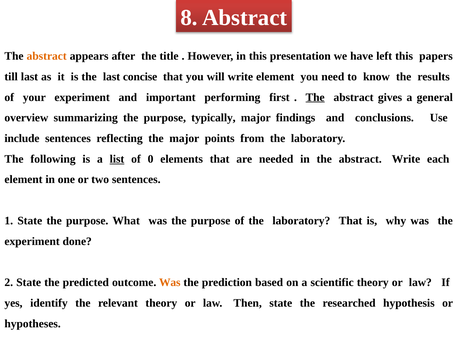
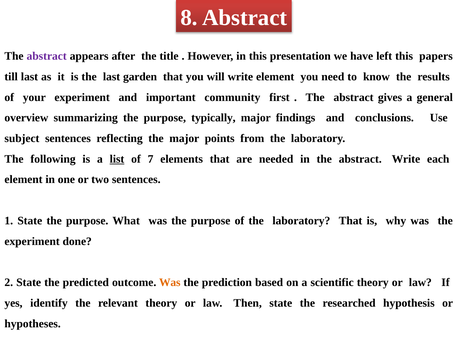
abstract at (47, 56) colour: orange -> purple
concise: concise -> garden
performing: performing -> community
The at (315, 97) underline: present -> none
include: include -> subject
0: 0 -> 7
